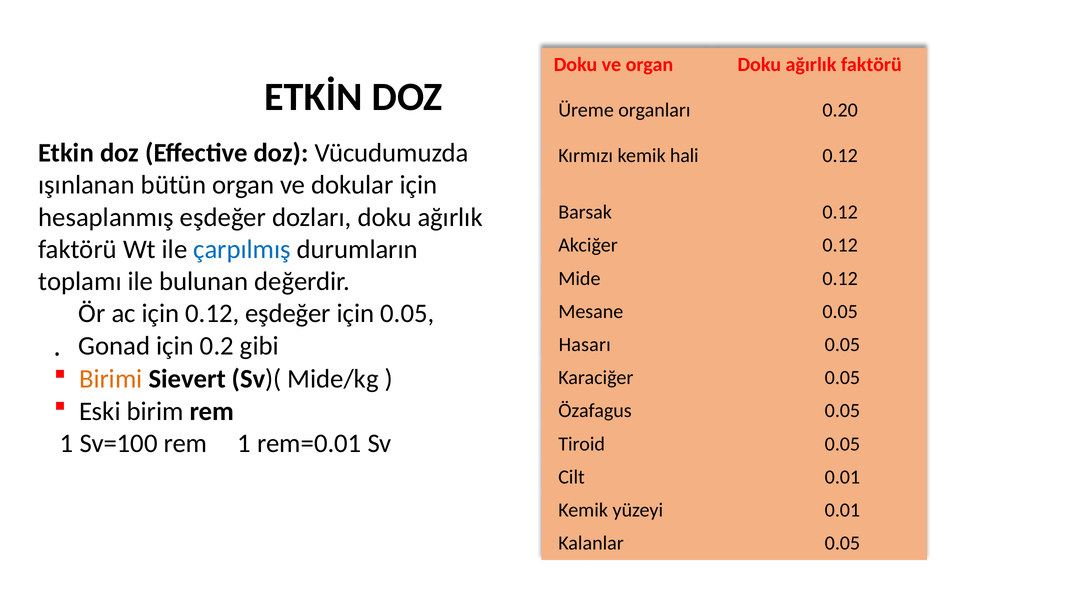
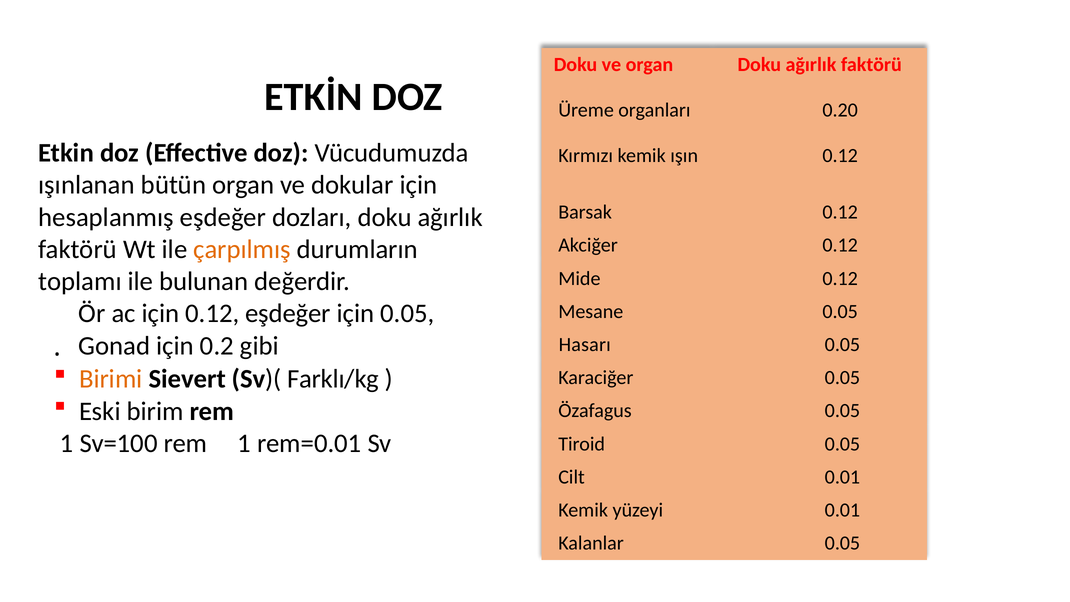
hali: hali -> ışın
çarpılmış colour: blue -> orange
Mide/kg: Mide/kg -> Farklı/kg
